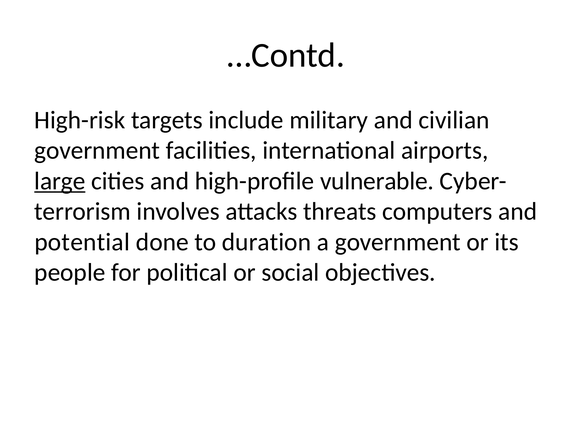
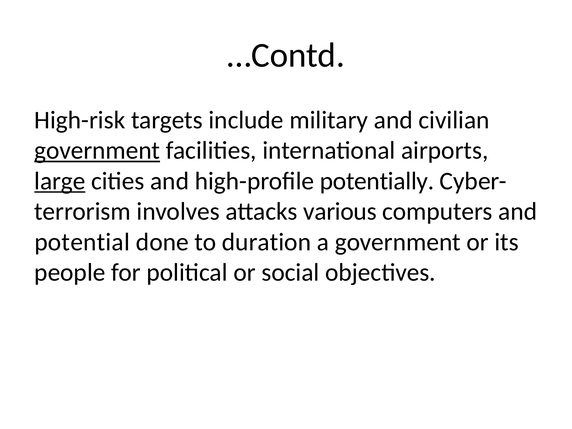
government at (97, 151) underline: none -> present
vulnerable: vulnerable -> potentially
threats: threats -> various
